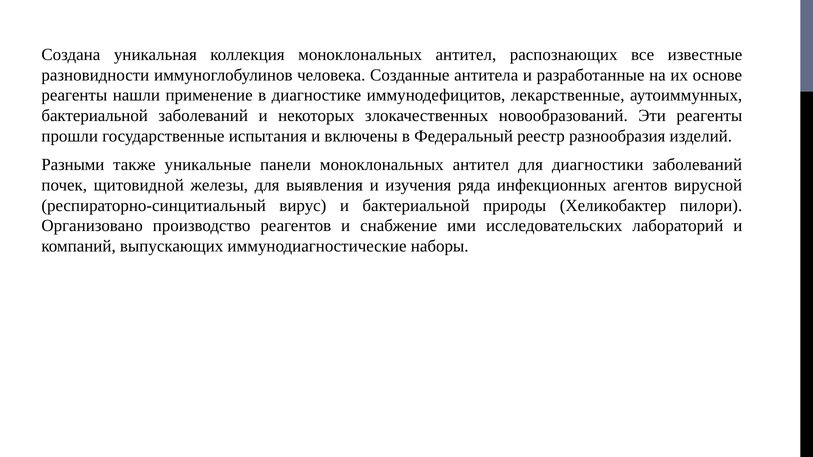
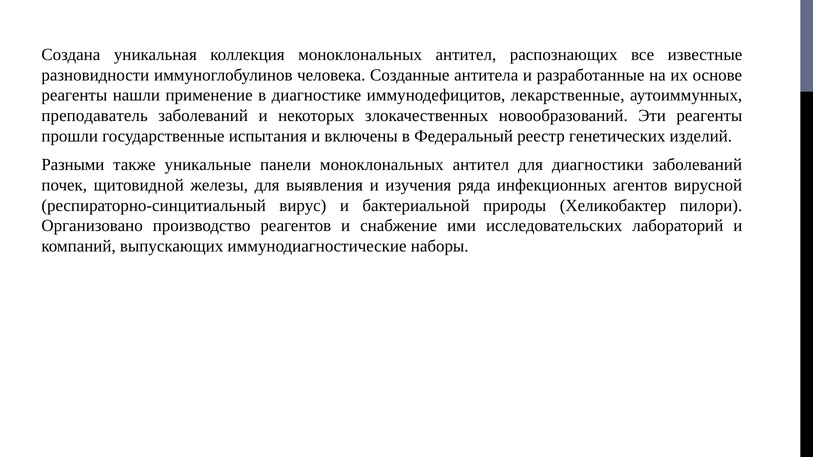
бактериальной at (95, 116): бактериальной -> преподаватель
разнообразия: разнообразия -> генетических
